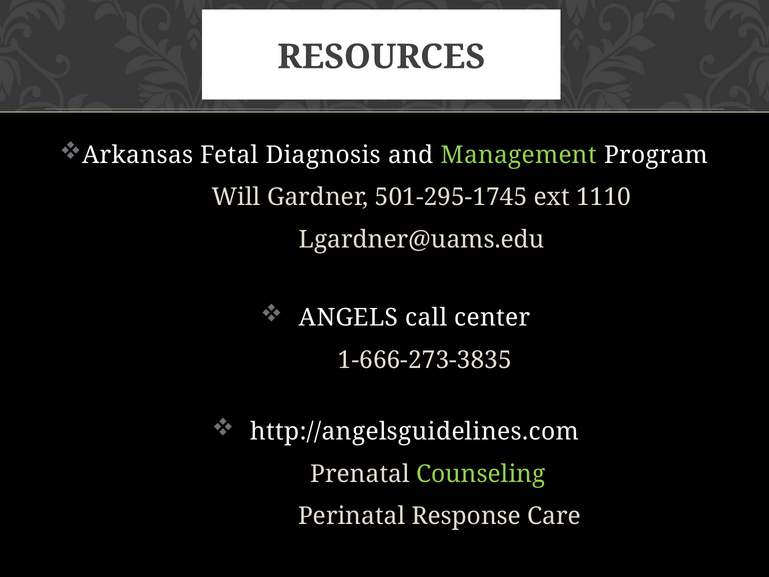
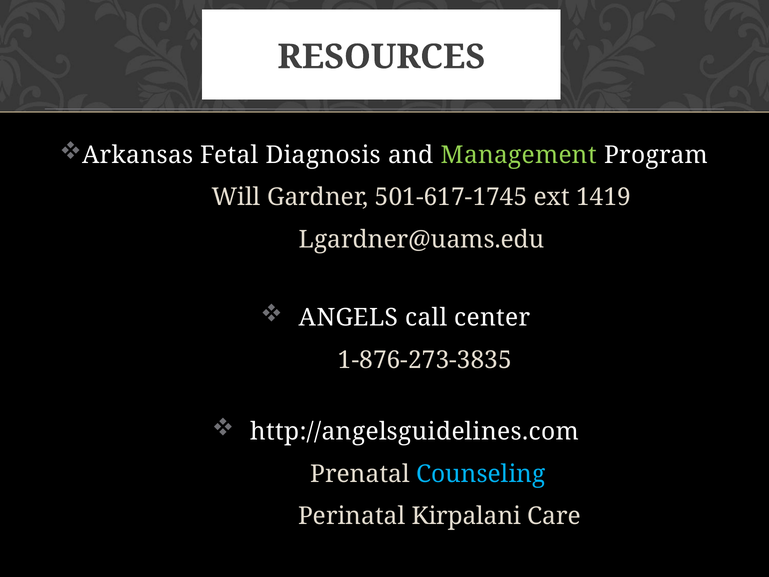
501-295-1745: 501-295-1745 -> 501-617-1745
1110: 1110 -> 1419
1-666-273-3835: 1-666-273-3835 -> 1-876-273-3835
Counseling colour: light green -> light blue
Response: Response -> Kirpalani
